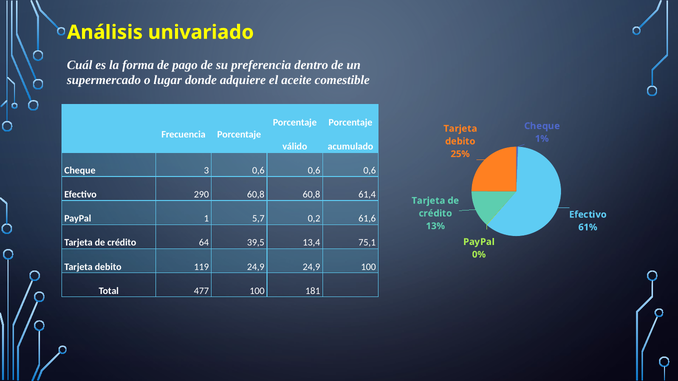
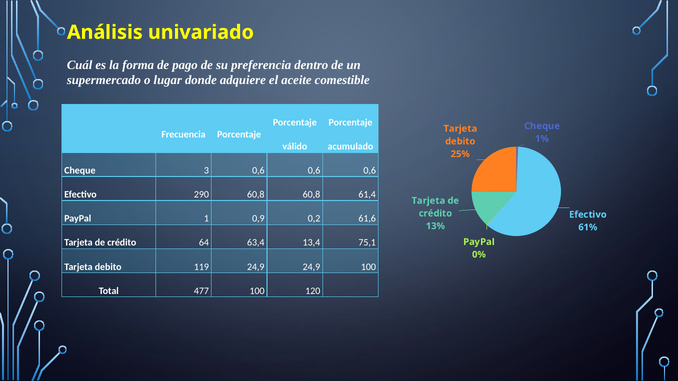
5,7: 5,7 -> 0,9
39,5: 39,5 -> 63,4
181: 181 -> 120
